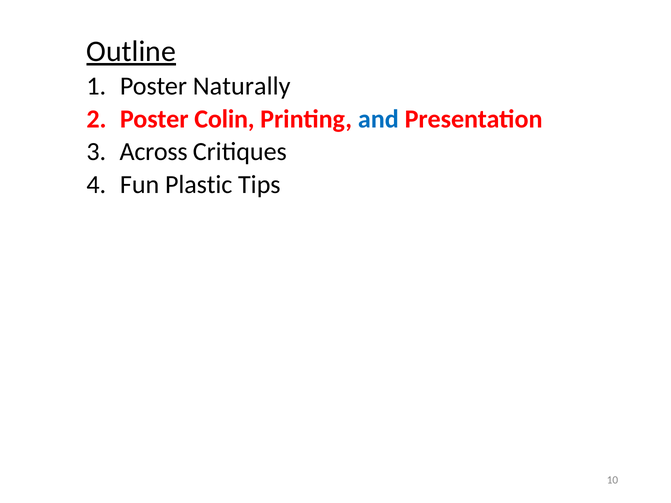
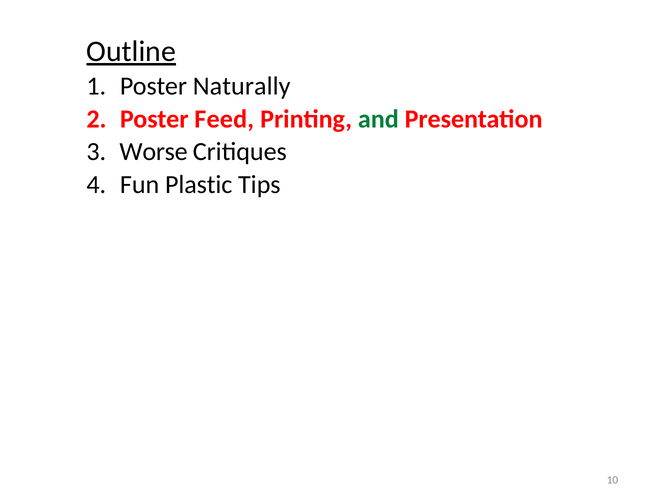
Colin: Colin -> Feed
and colour: blue -> green
Across: Across -> Worse
